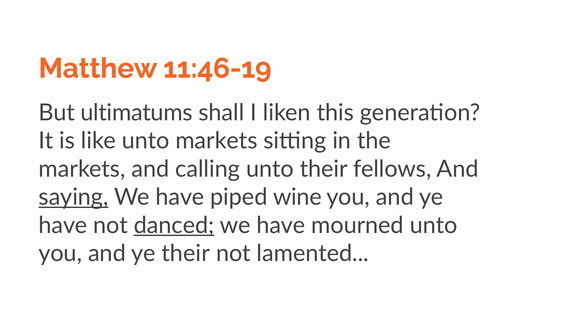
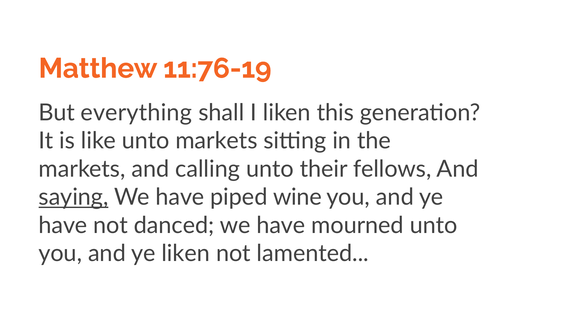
11:46-19: 11:46-19 -> 11:76-19
ultimatums: ultimatums -> everything
danced underline: present -> none
ye their: their -> liken
